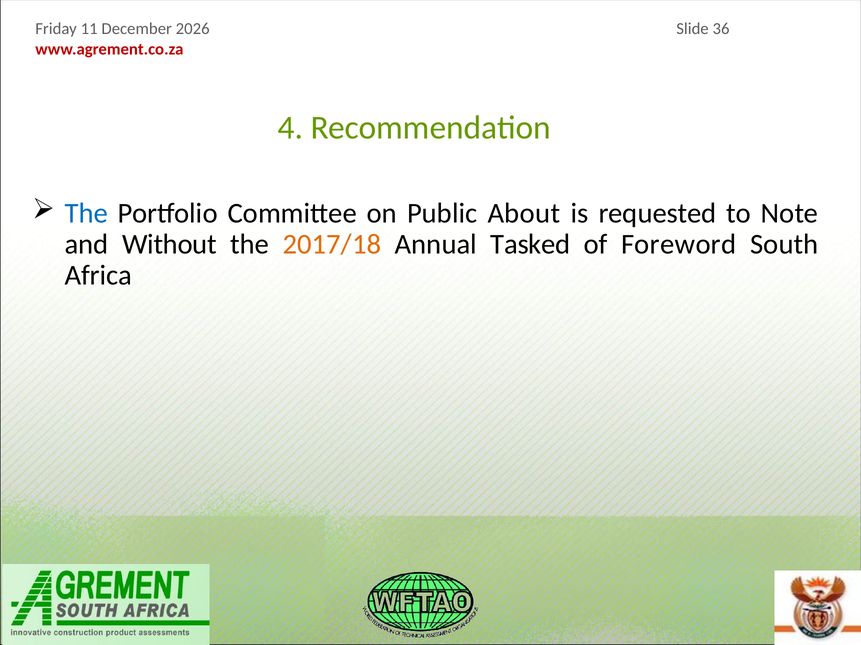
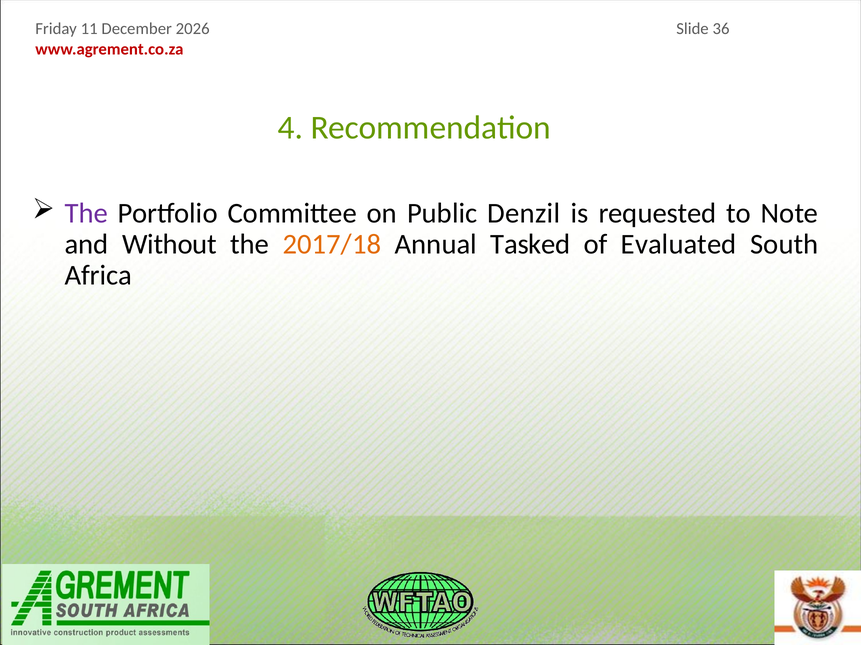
The at (86, 214) colour: blue -> purple
About: About -> Denzil
Foreword: Foreword -> Evaluated
